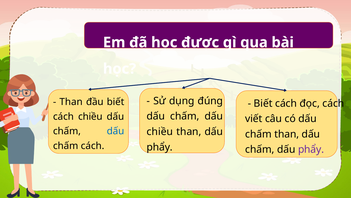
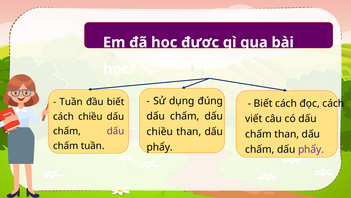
Than at (71, 102): Than -> Tuần
dấu at (115, 131) colour: blue -> purple
chấm cách: cách -> tuần
